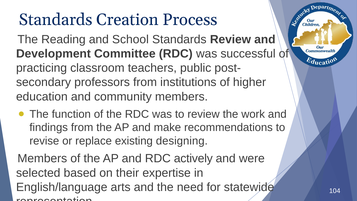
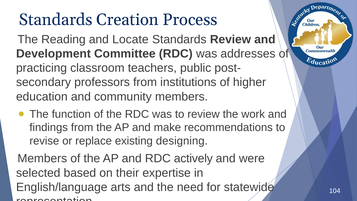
School: School -> Locate
successful: successful -> addresses
